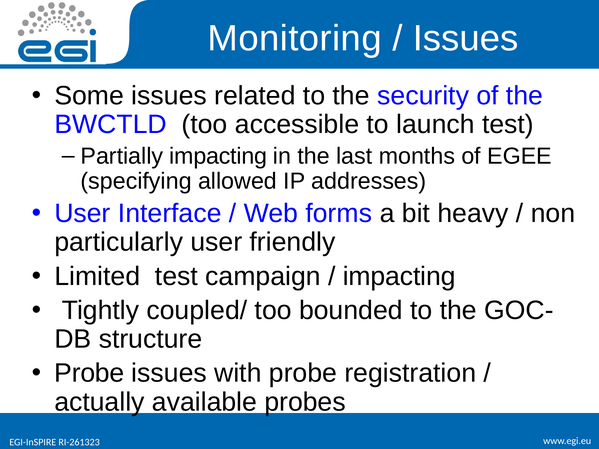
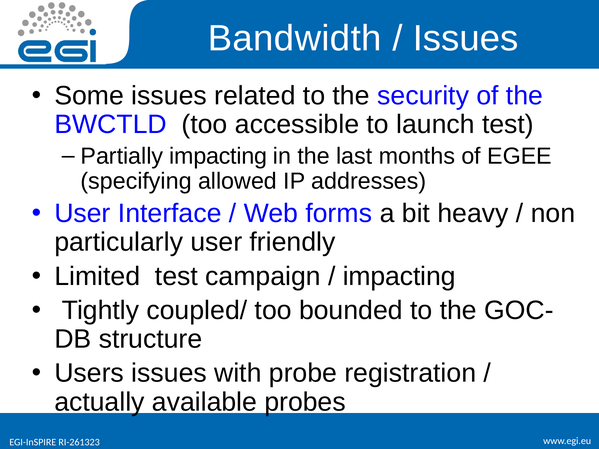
Monitoring: Monitoring -> Bandwidth
Probe at (89, 373): Probe -> Users
